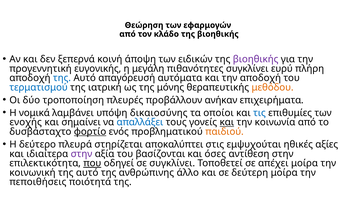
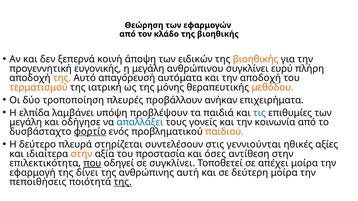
βιοηθικής at (256, 59) colour: purple -> orange
πιθανότητες: πιθανότητες -> ανθρώπινου
της at (62, 78) colour: blue -> orange
τερματισμού colour: blue -> orange
νομικά: νομικά -> ελπίδα
δικαιοσύνης: δικαιοσύνης -> προβλέψουν
οποίοι: οποίοι -> παιδιά
ενοχής at (26, 122): ενοχής -> μεγάλη
σημαίνει: σημαίνει -> οδήγησε
και at (227, 122) underline: present -> none
αποκαλύπτει: αποκαλύπτει -> συντελέσουν
εμψυχούται: εμψυχούται -> γεννιούνται
στην at (81, 154) colour: purple -> orange
βασίζονται: βασίζονται -> προστασία
κοινωνική: κοινωνική -> εφαρμογή
αυτό at (87, 173): αυτό -> δίνει
άλλο: άλλο -> αυτή
της at (123, 182) underline: none -> present
